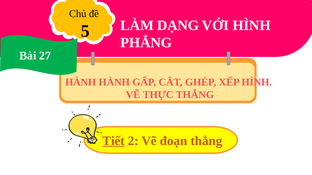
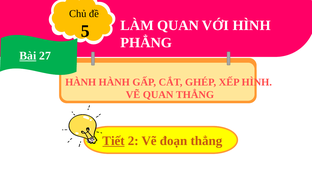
LÀM DẠNG: DẠNG -> QUAN
Bài underline: none -> present
VẼ THỰC: THỰC -> QUAN
